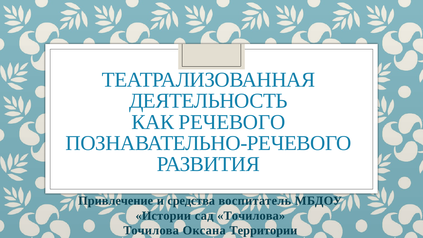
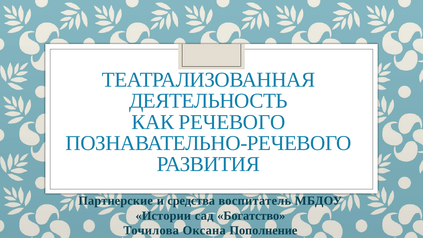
Привлечение: Привлечение -> Партнерские
сад Точилова: Точилова -> Богатство
Территории: Территории -> Пополнение
